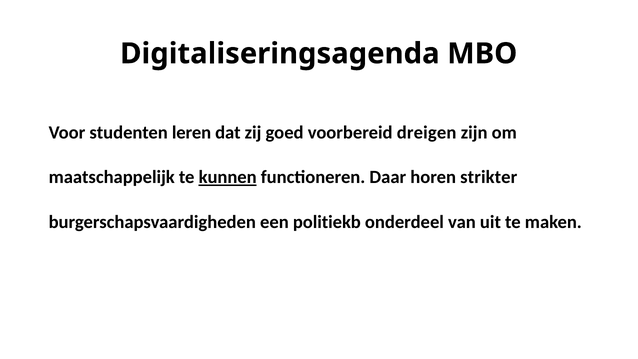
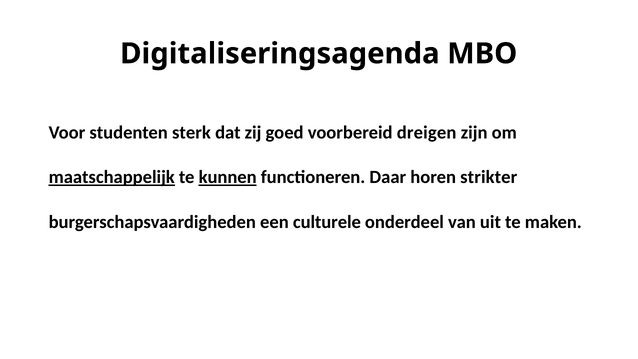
leren: leren -> sterk
maatschappelijk underline: none -> present
politiekb: politiekb -> culturele
